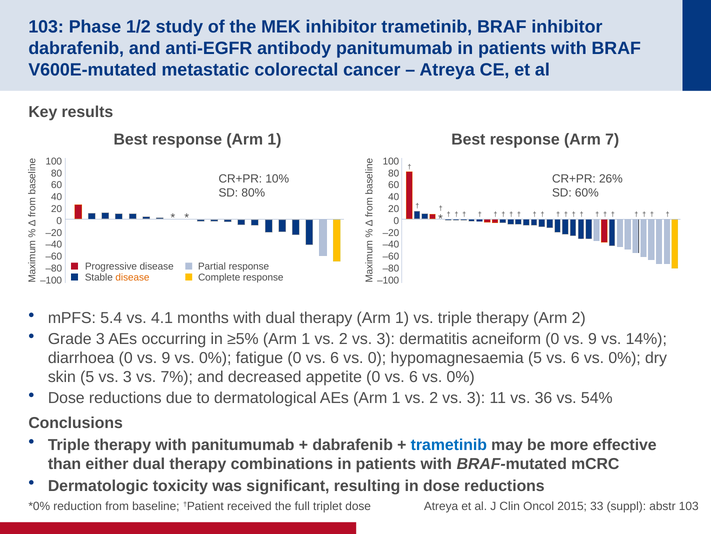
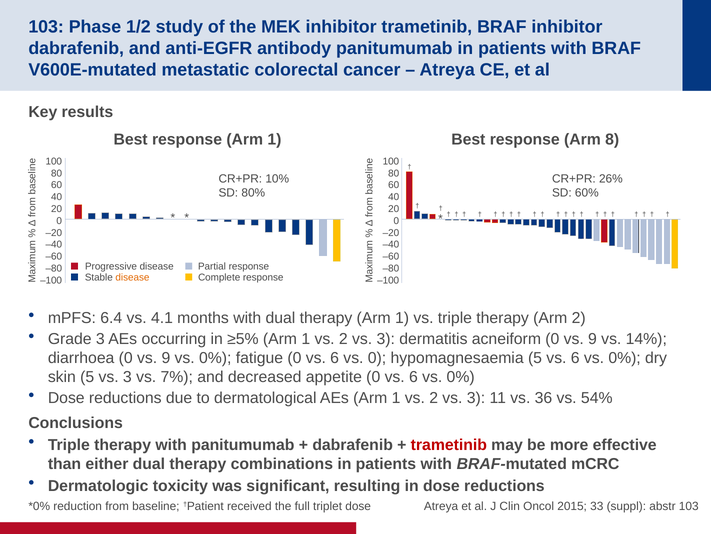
7: 7 -> 8
5.4: 5.4 -> 6.4
trametinib at (449, 444) colour: blue -> red
